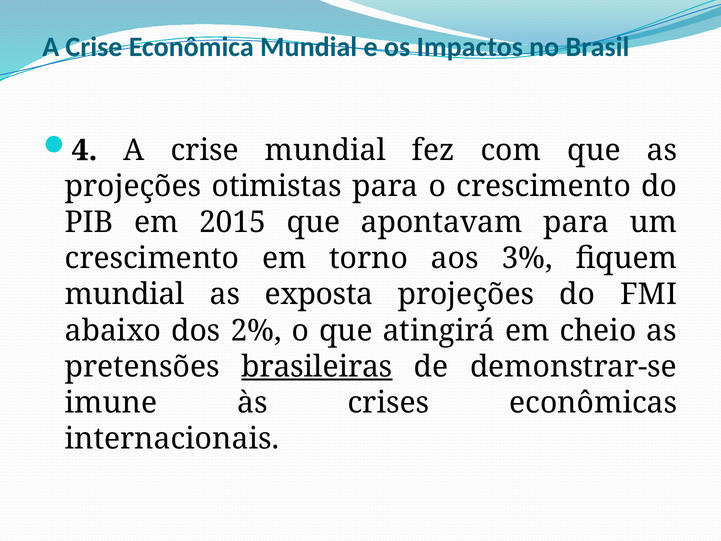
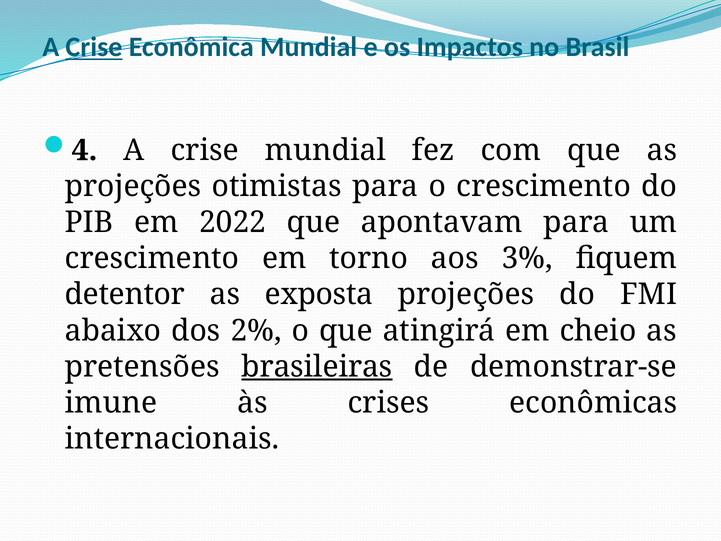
Crise at (94, 47) underline: none -> present
2015: 2015 -> 2022
mundial at (125, 294): mundial -> detentor
